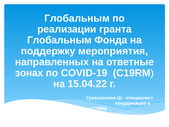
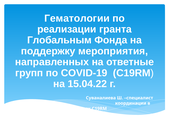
Глобальным at (77, 18): Глобальным -> Гематологии
зонах: зонах -> групп
